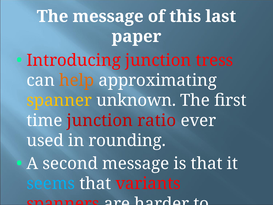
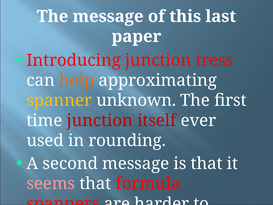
ratio: ratio -> itself
seems colour: light blue -> pink
variants: variants -> formula
